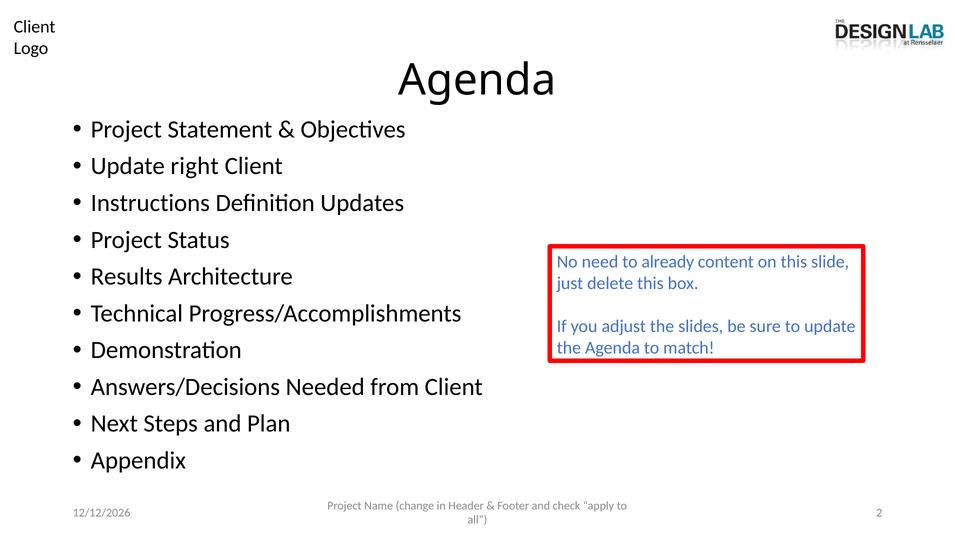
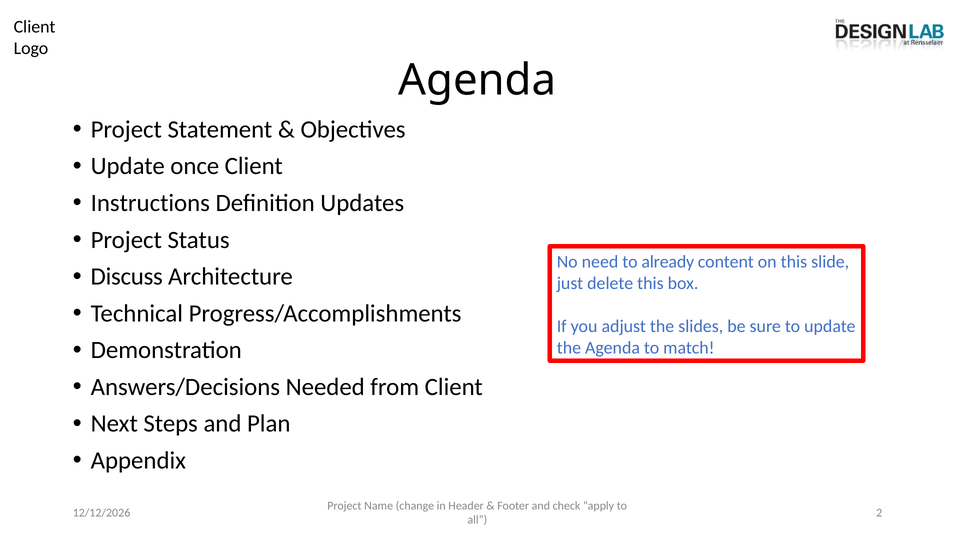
right: right -> once
Results: Results -> Discuss
